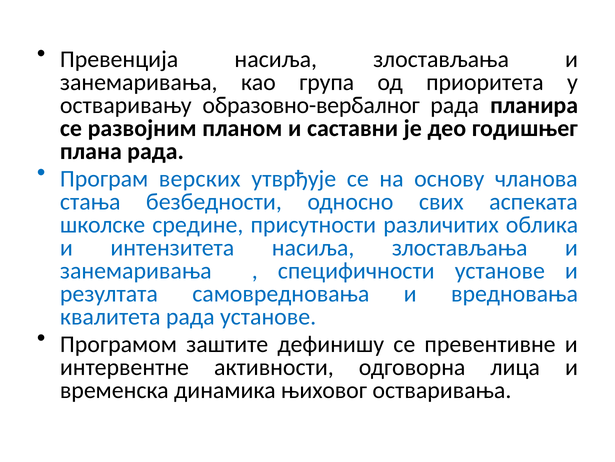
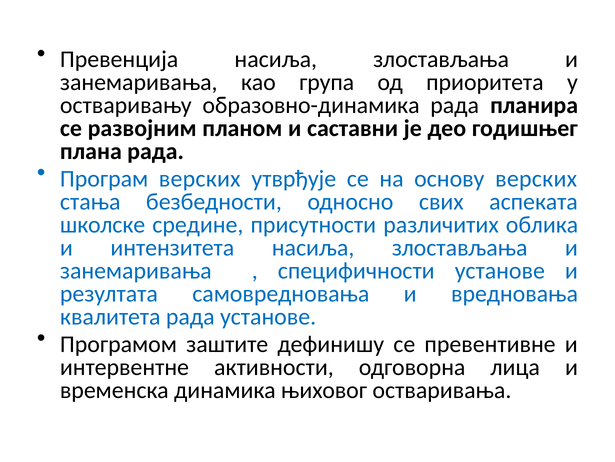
образовно-вербалног: образовно-вербалног -> образовно-динамика
основу чланова: чланова -> верских
